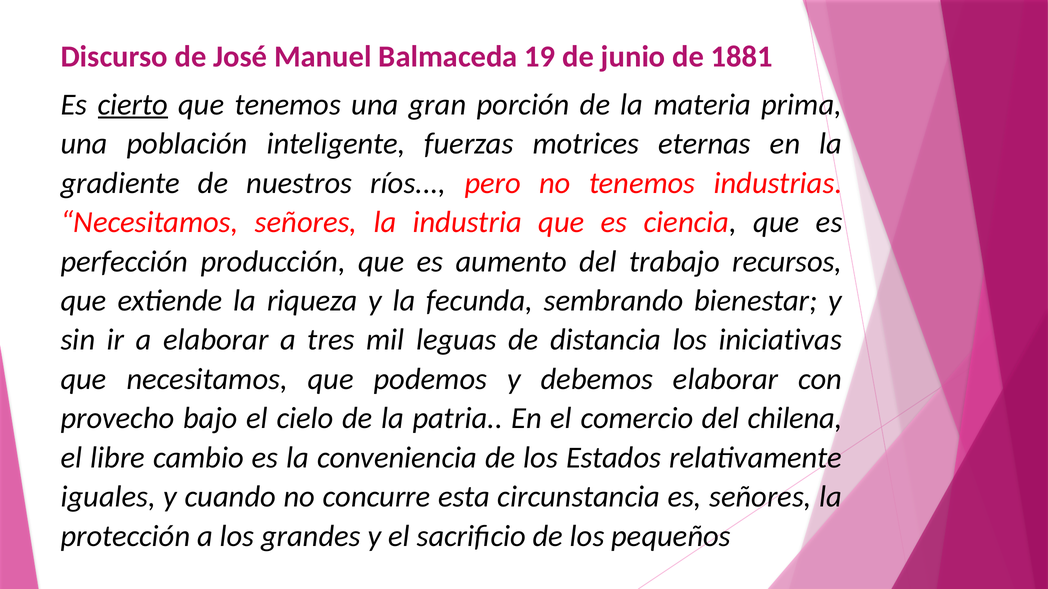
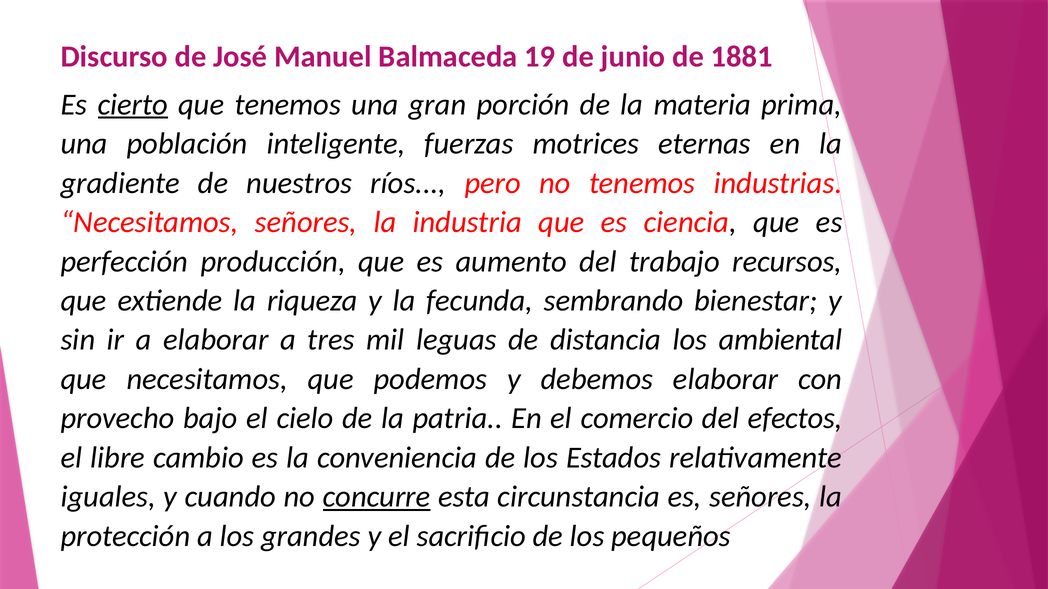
iniciativas: iniciativas -> ambiental
chilena: chilena -> efectos
concurre underline: none -> present
